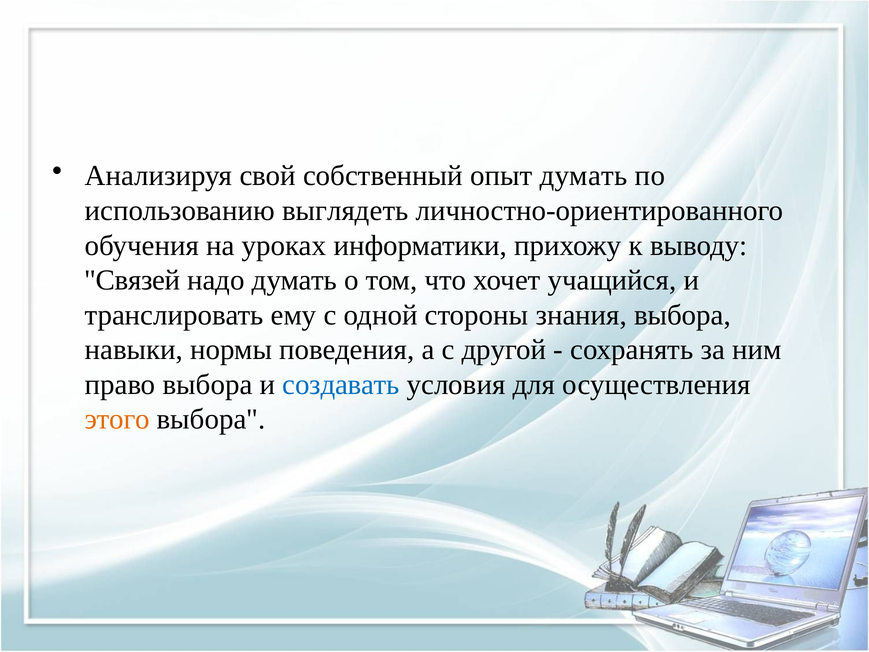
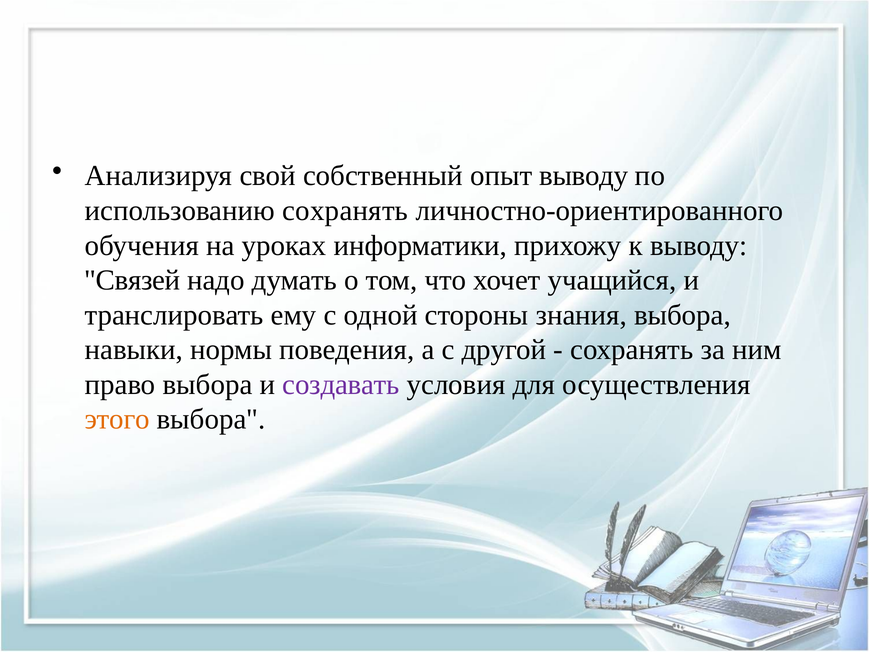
опыт думать: думать -> выводу
использованию выглядеть: выглядеть -> сохранять
создавать colour: blue -> purple
